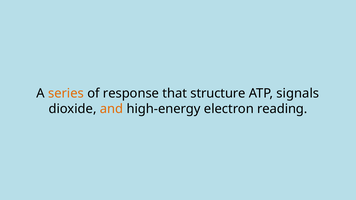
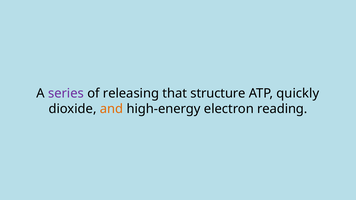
series colour: orange -> purple
response: response -> releasing
signals: signals -> quickly
